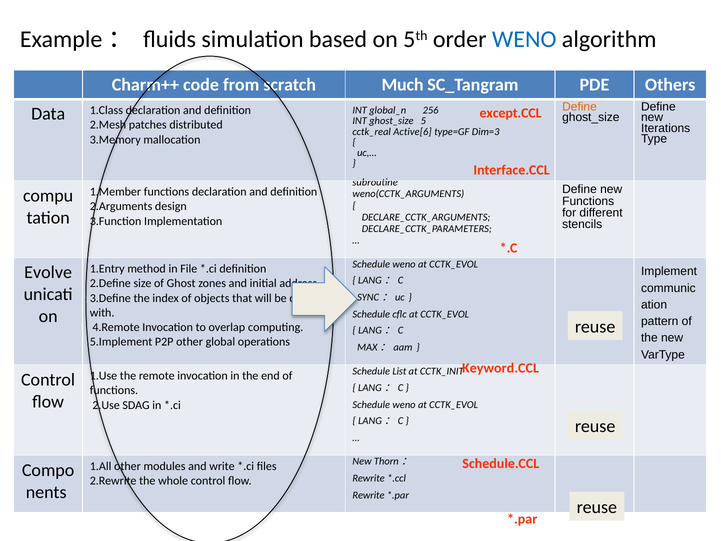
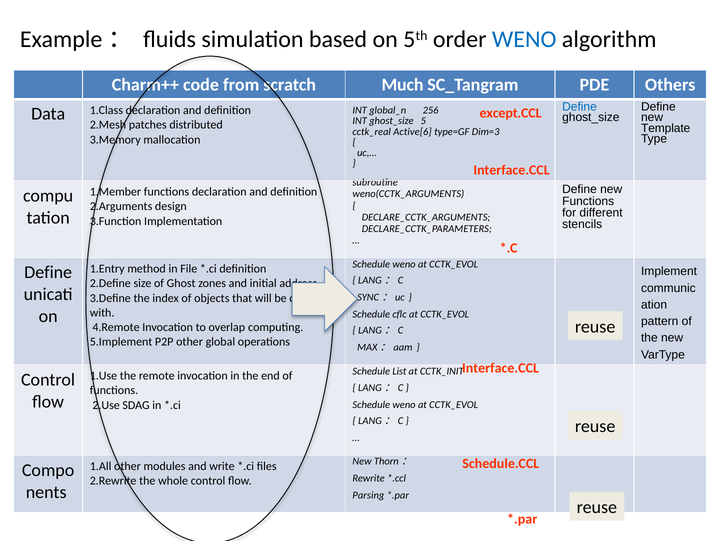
Define at (580, 107) colour: orange -> blue
Iterations: Iterations -> Template
Evolve at (48, 272): Evolve -> Define
Keyword.CCL at (500, 368): Keyword.CCL -> Interface.CCL
Rewrite at (368, 495): Rewrite -> Parsing
